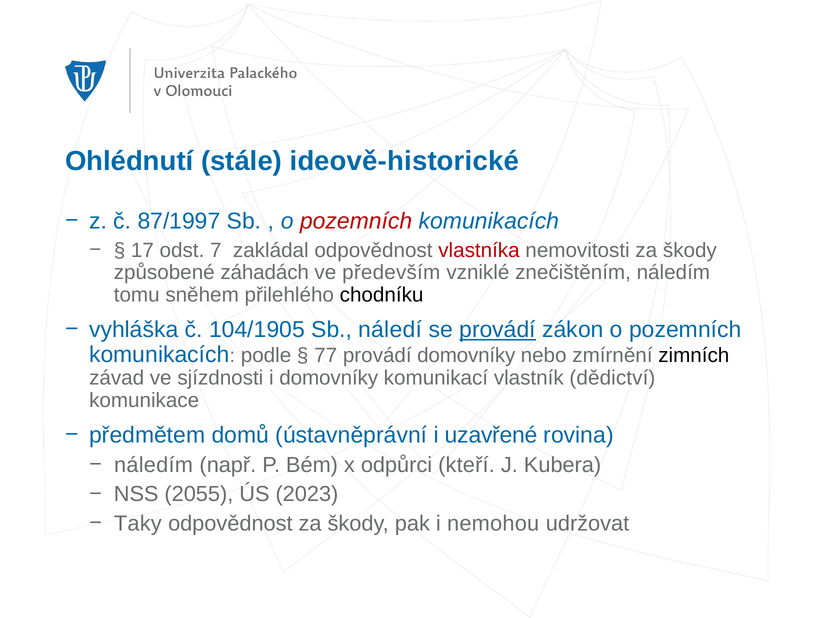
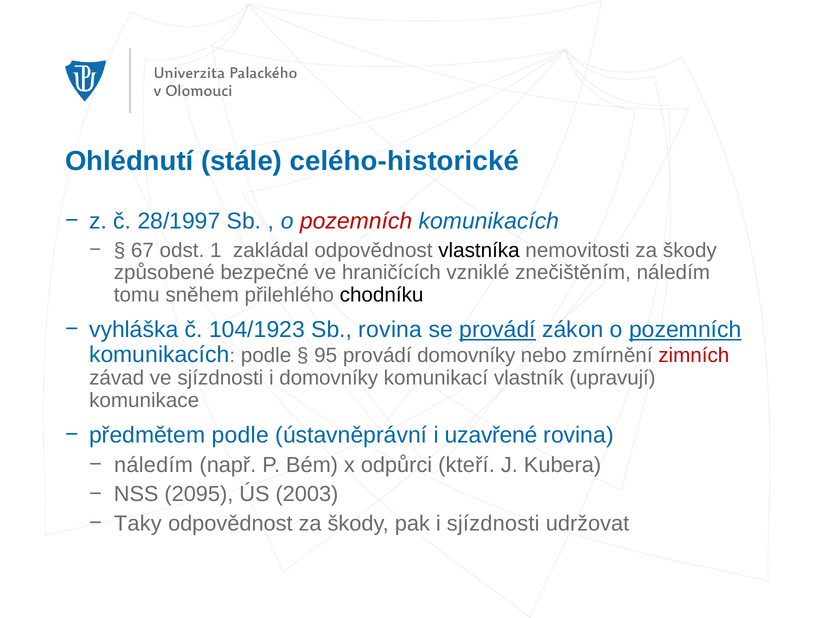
ideově-historické: ideově-historické -> celého-historické
87/1997: 87/1997 -> 28/1997
17: 17 -> 67
7: 7 -> 1
vlastníka colour: red -> black
záhadách: záhadách -> bezpečné
především: především -> hraničících
104/1905: 104/1905 -> 104/1923
Sb náledí: náledí -> rovina
pozemních at (685, 330) underline: none -> present
77: 77 -> 95
zimních colour: black -> red
dědictví: dědictví -> upravují
předmětem domů: domů -> podle
2055: 2055 -> 2095
2023: 2023 -> 2003
i nemohou: nemohou -> sjízdnosti
